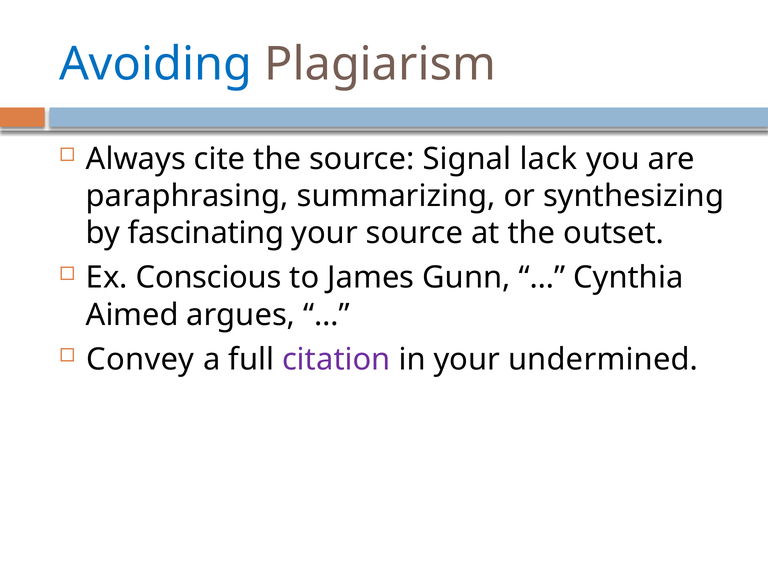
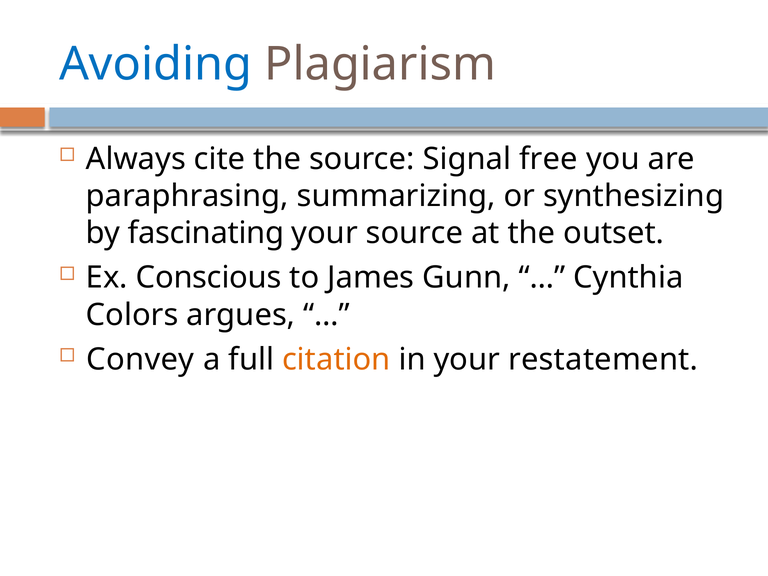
lack: lack -> free
Aimed: Aimed -> Colors
citation colour: purple -> orange
undermined: undermined -> restatement
